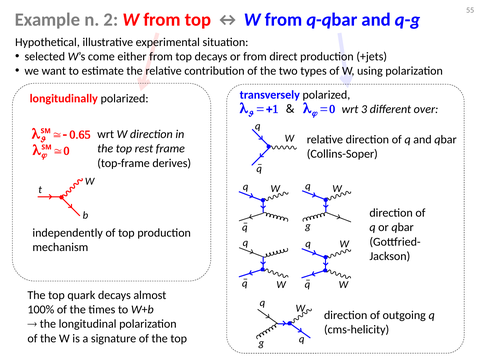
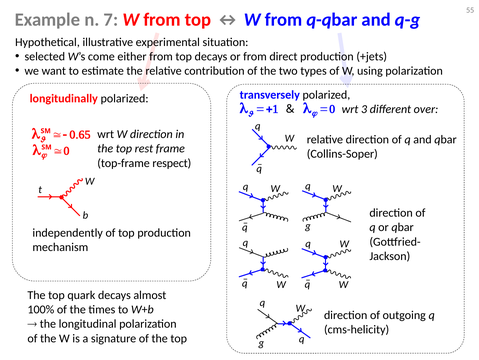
2: 2 -> 7
derives: derives -> respect
